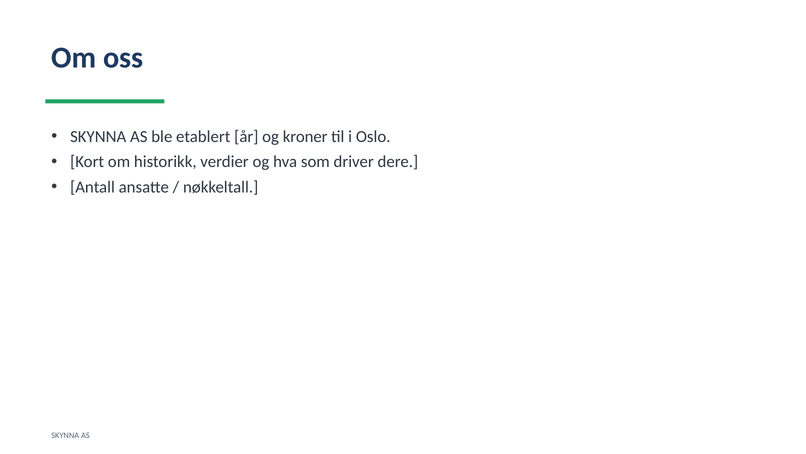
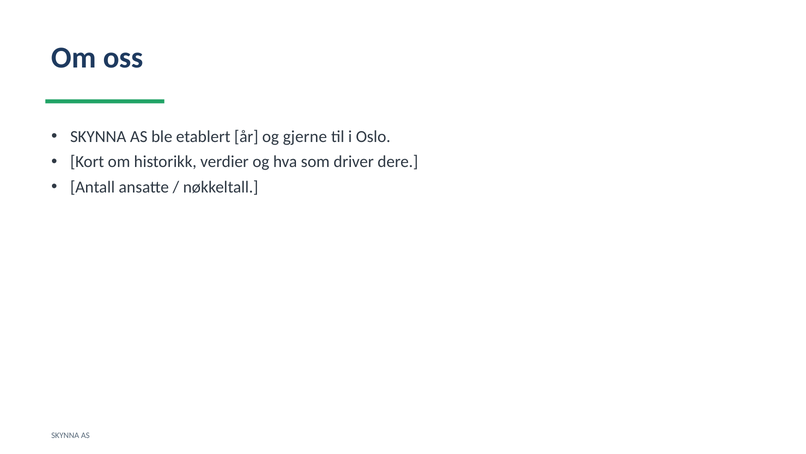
kroner: kroner -> gjerne
